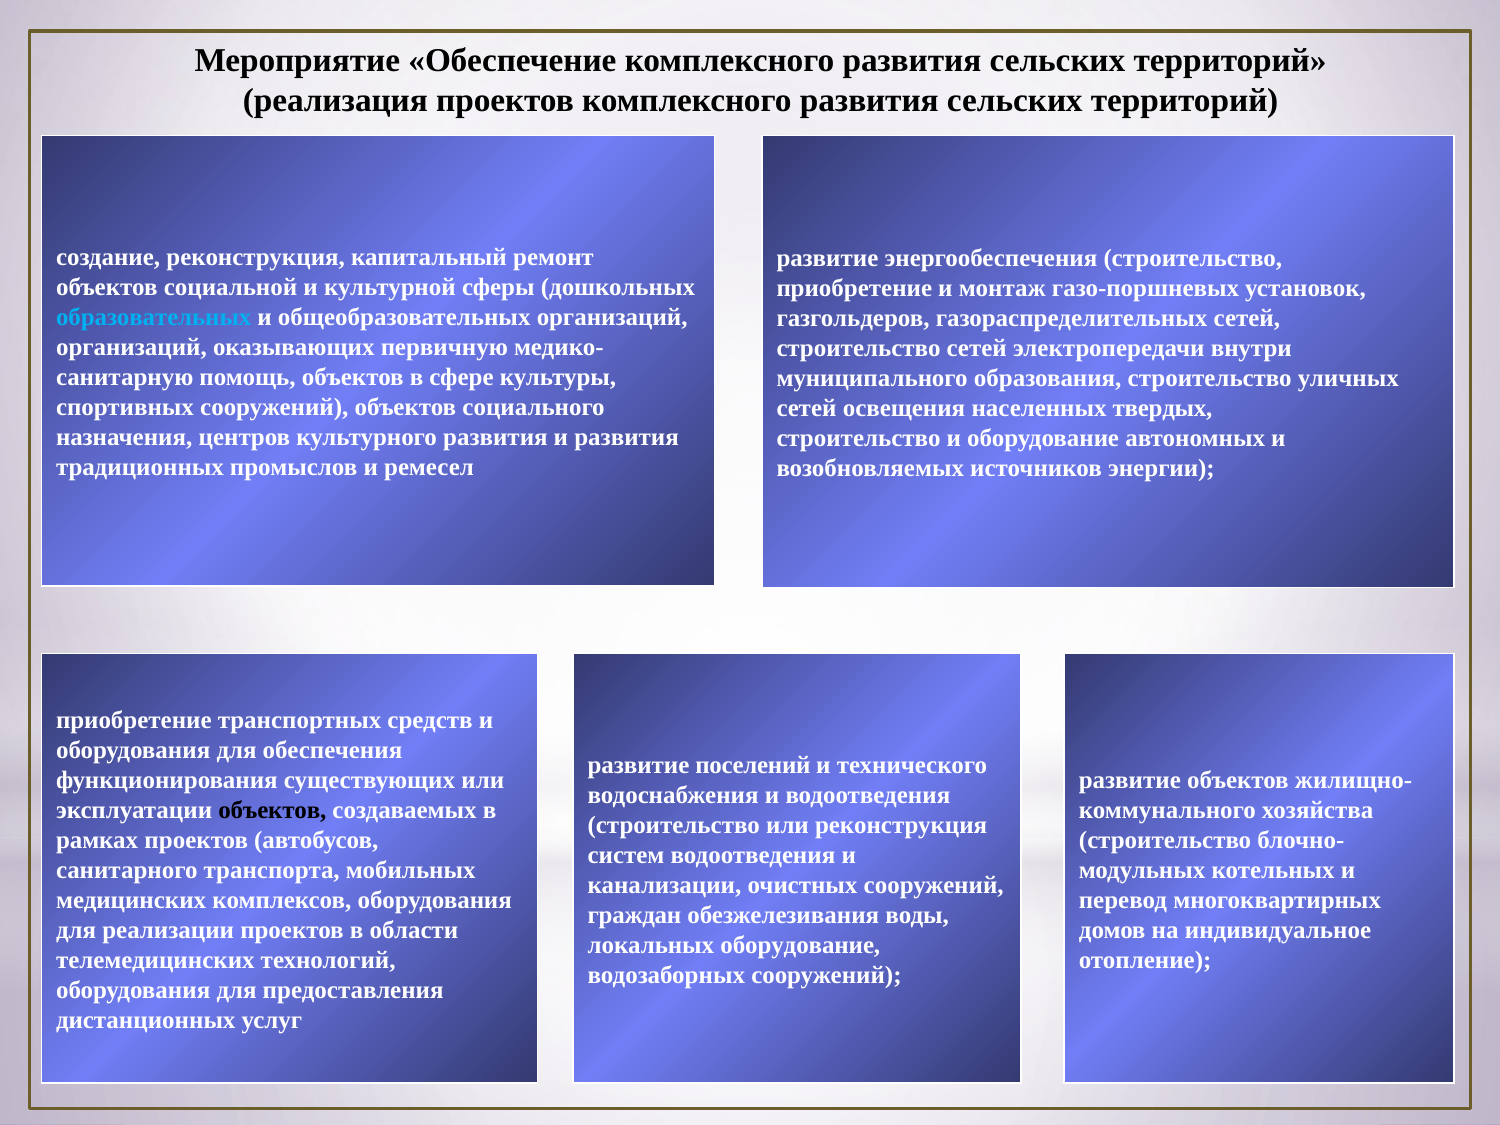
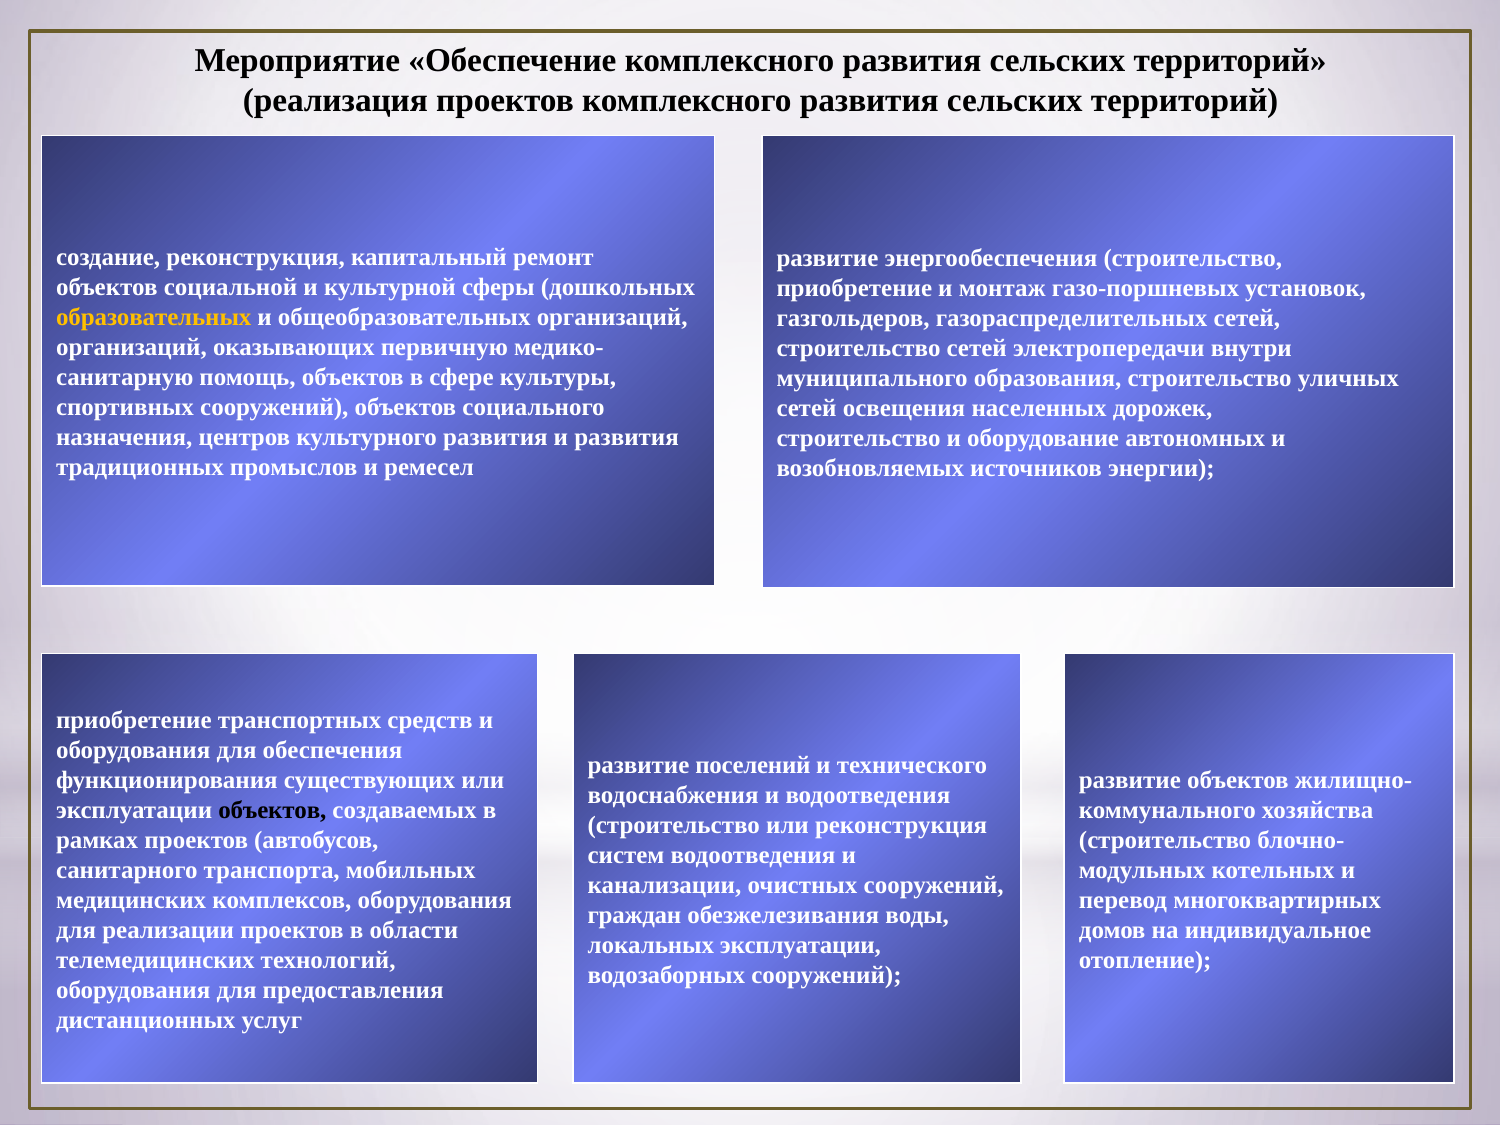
образовательных colour: light blue -> yellow
твердых: твердых -> дорожек
локальных оборудование: оборудование -> эксплуатации
